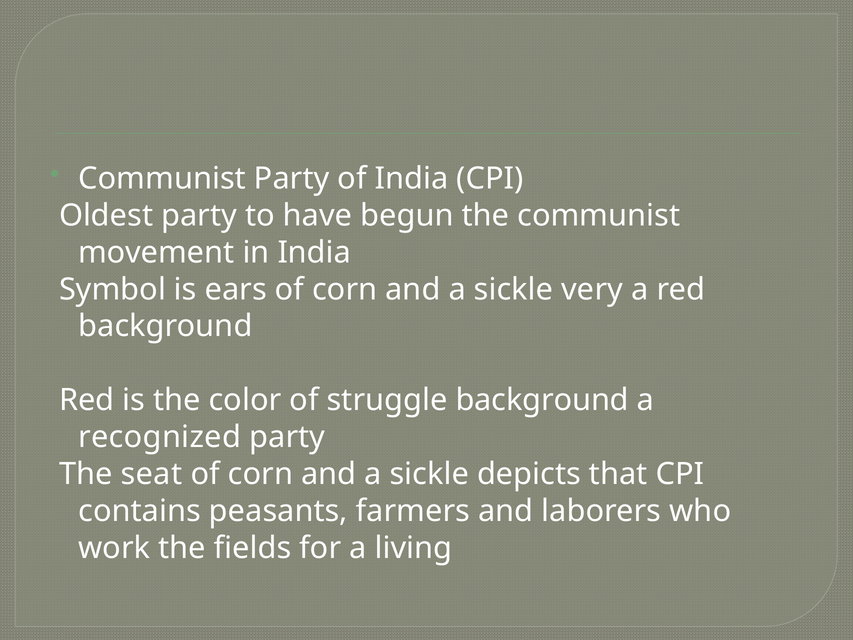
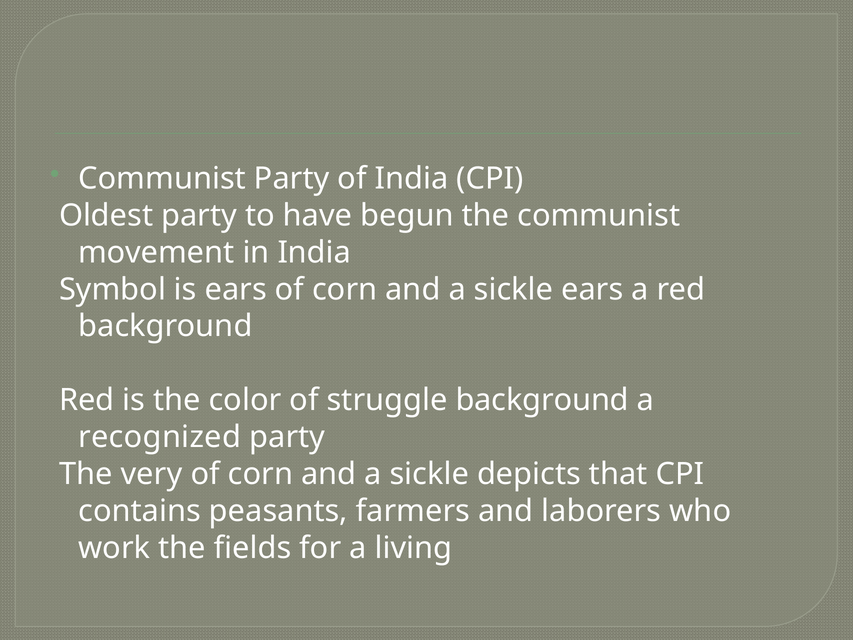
sickle very: very -> ears
seat: seat -> very
